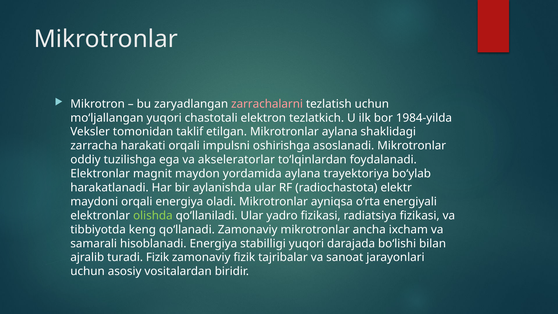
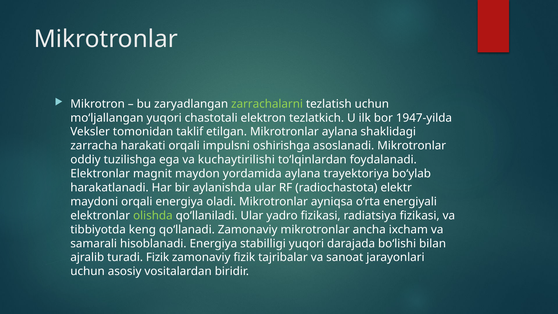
zarrachalarni colour: pink -> light green
1984-yilda: 1984-yilda -> 1947-yilda
akseleratorlar: akseleratorlar -> kuchaytirilishi
